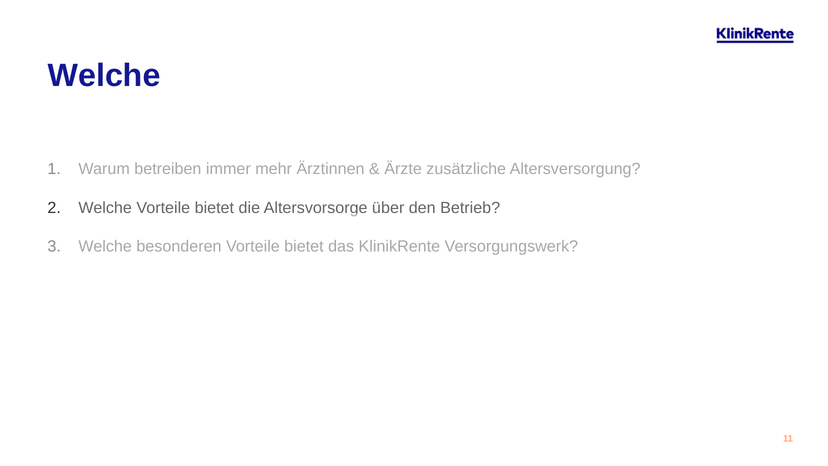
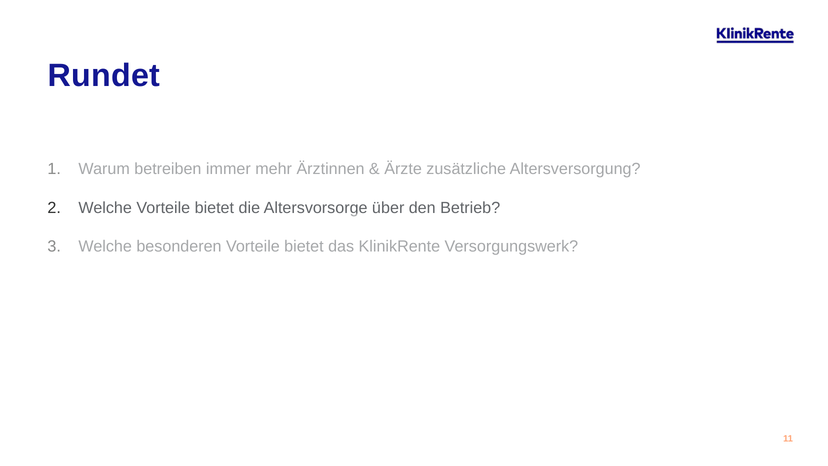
Welche at (104, 76): Welche -> Rundet
